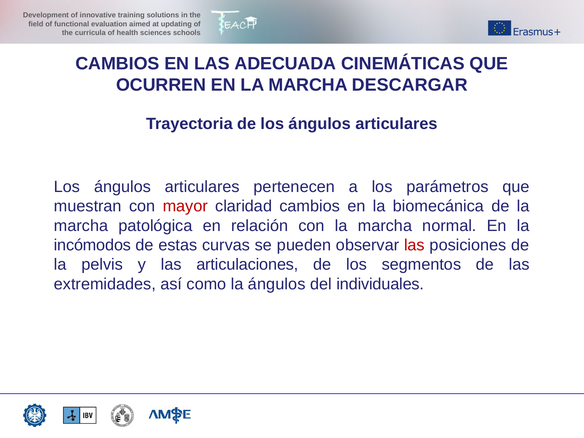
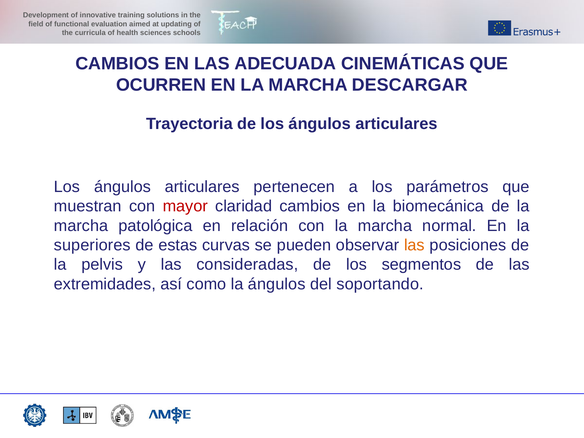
incómodos: incómodos -> superiores
las at (414, 245) colour: red -> orange
articulaciones: articulaciones -> consideradas
individuales: individuales -> soportando
